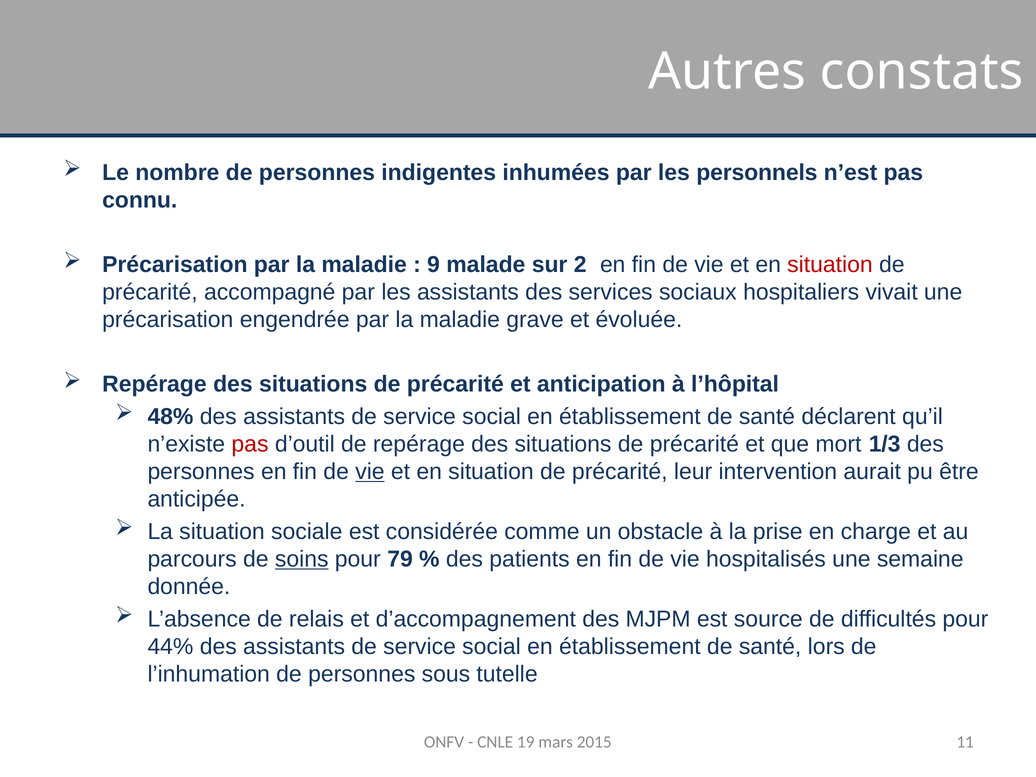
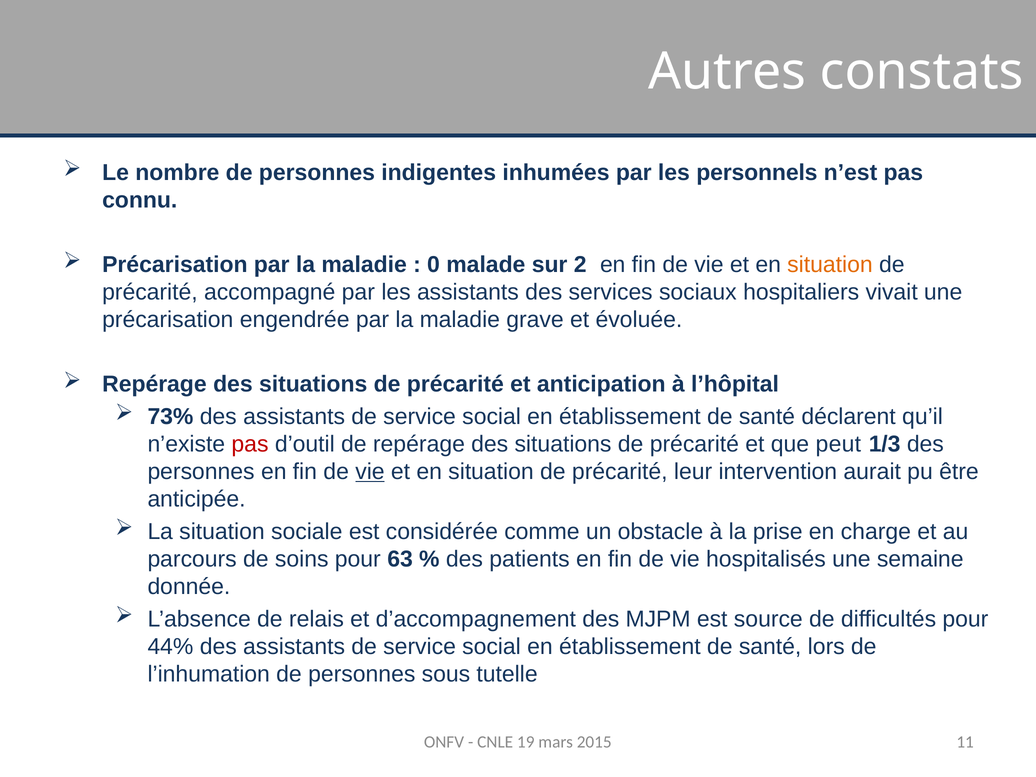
9: 9 -> 0
situation at (830, 265) colour: red -> orange
48%: 48% -> 73%
mort: mort -> peut
soins underline: present -> none
79: 79 -> 63
